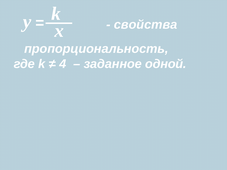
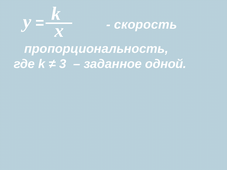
свойства: свойства -> скорость
4: 4 -> 3
